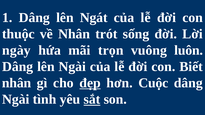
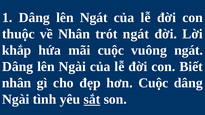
trót sống: sống -> ngát
ngày: ngày -> khắp
mãi trọn: trọn -> cuộc
vuông luôn: luôn -> ngát
đẹp underline: present -> none
